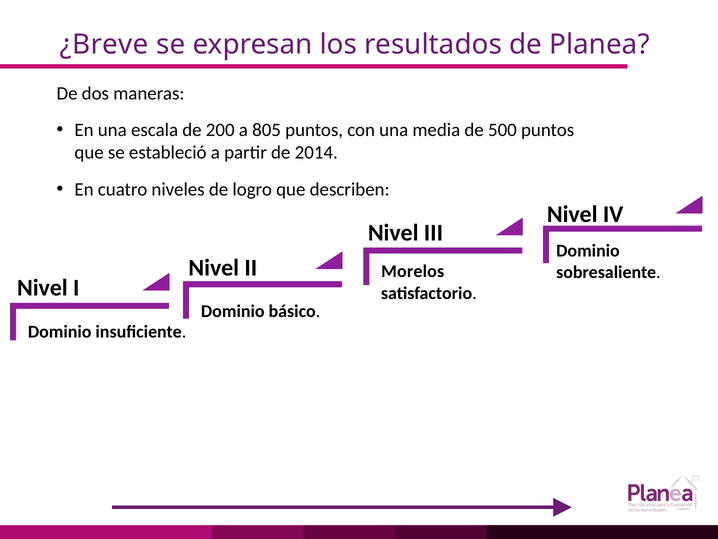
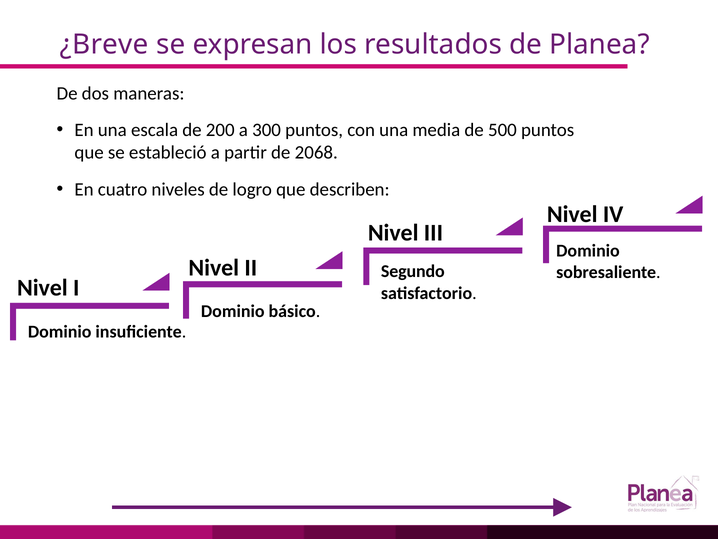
805: 805 -> 300
2014: 2014 -> 2068
Morelos: Morelos -> Segundo
